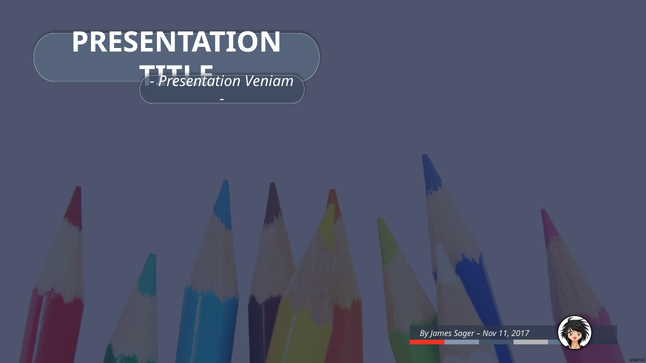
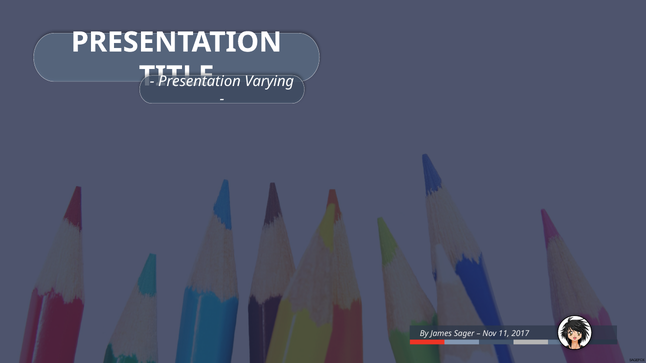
Veniam: Veniam -> Varying
